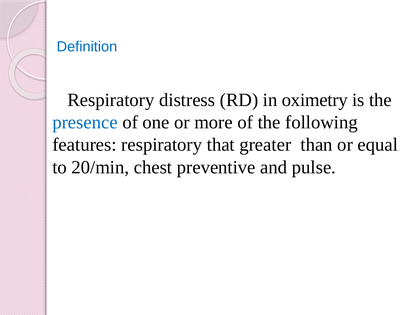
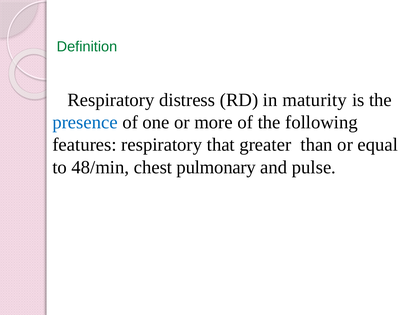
Definition colour: blue -> green
oximetry: oximetry -> maturity
20/min: 20/min -> 48/min
preventive: preventive -> pulmonary
